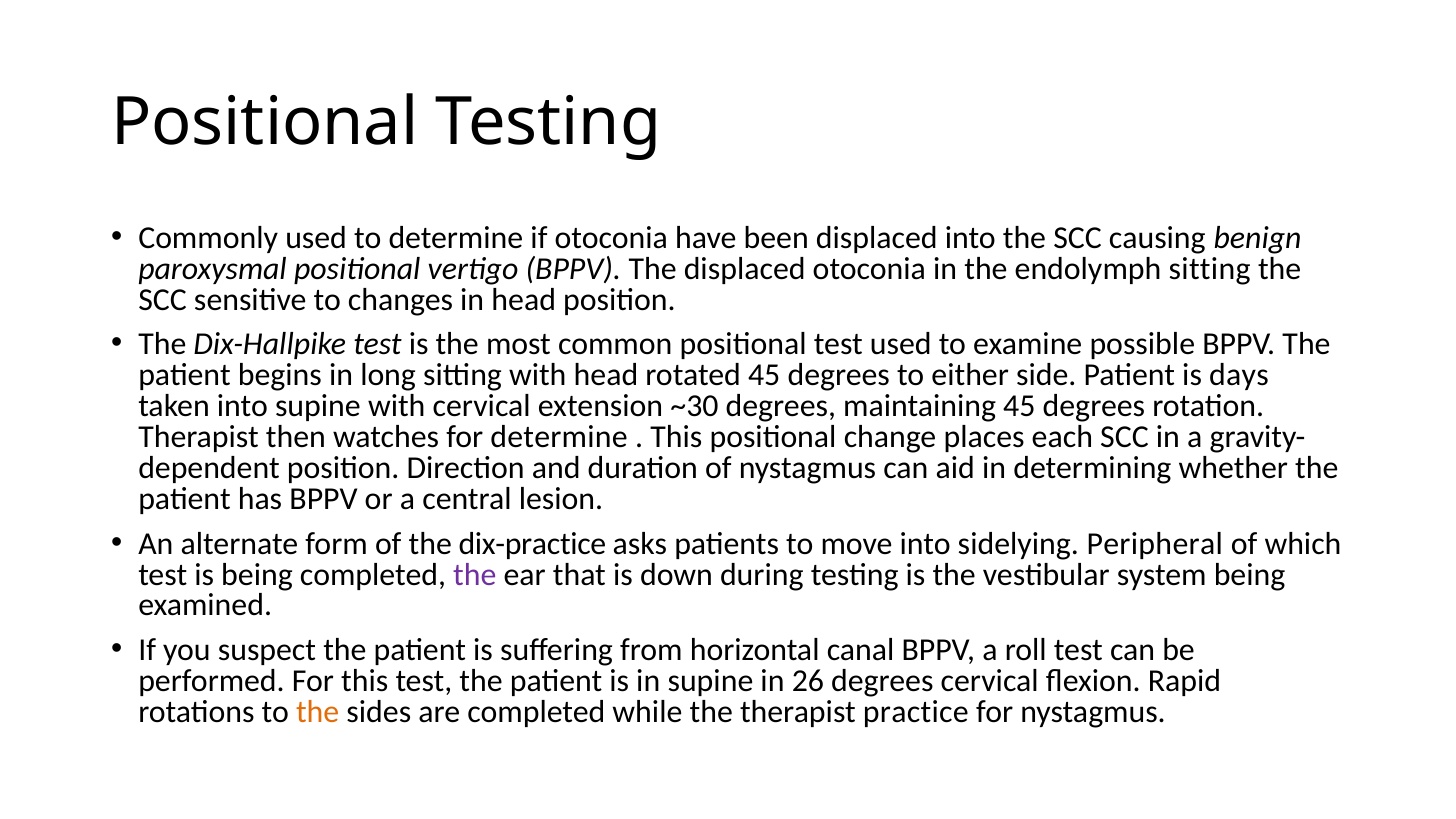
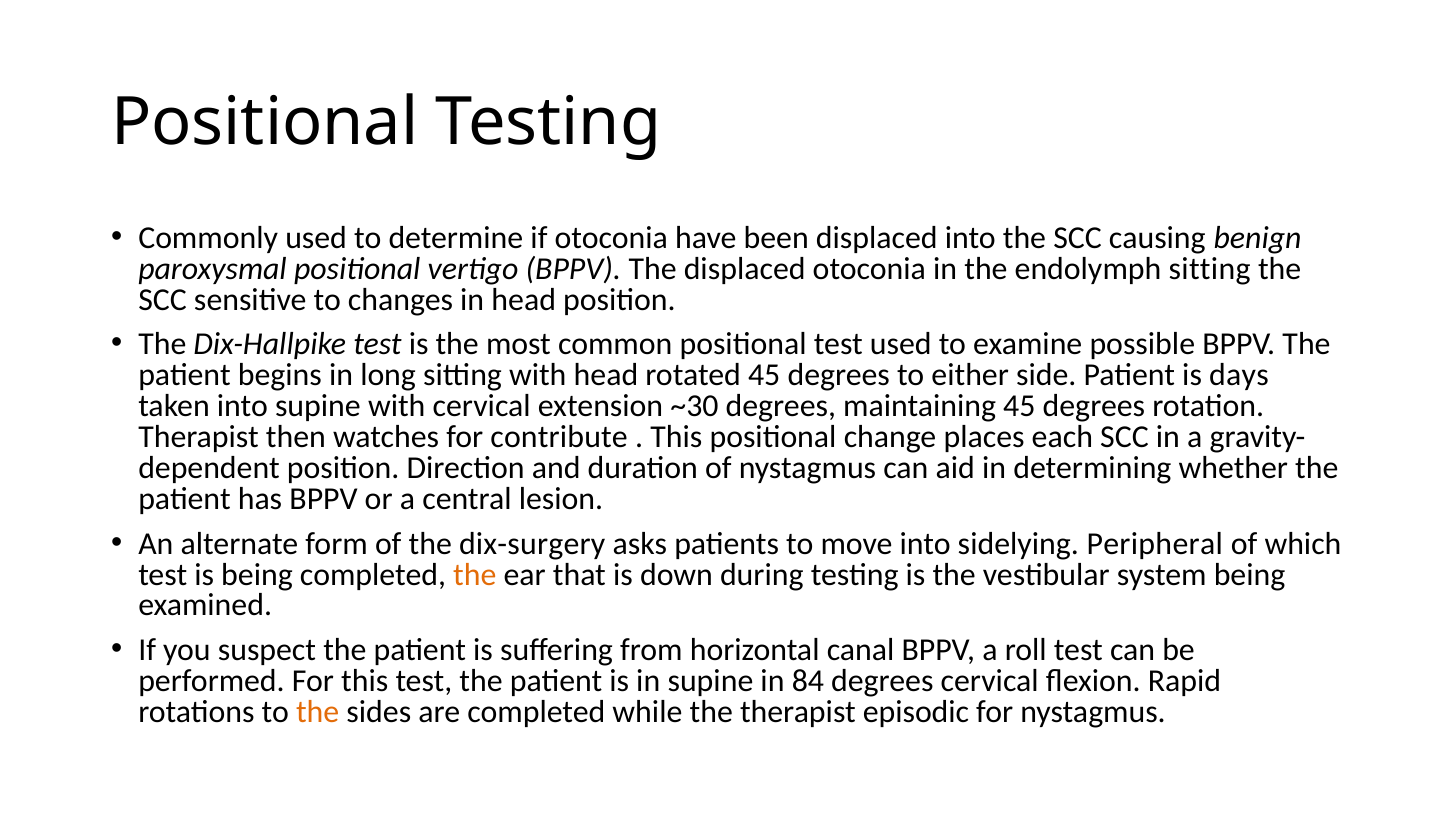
for determine: determine -> contribute
dix-practice: dix-practice -> dix-surgery
the at (475, 575) colour: purple -> orange
26: 26 -> 84
practice: practice -> episodic
